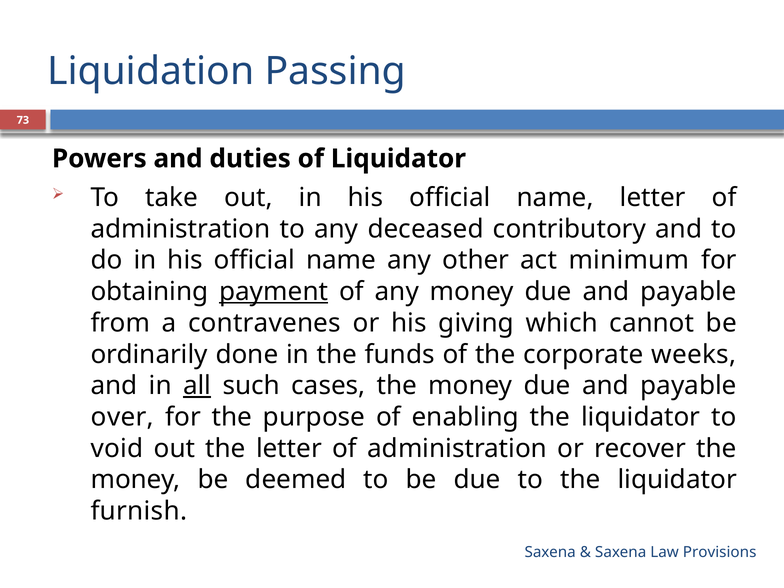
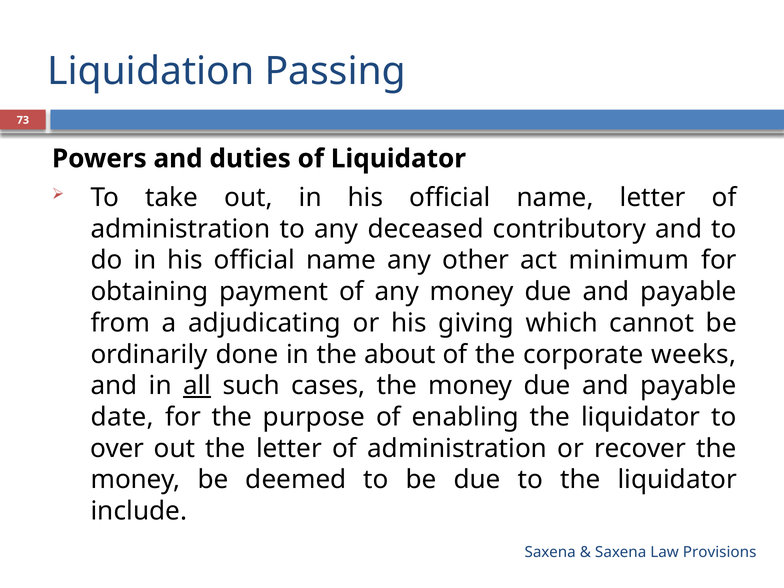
payment underline: present -> none
contravenes: contravenes -> adjudicating
funds: funds -> about
over: over -> date
void: void -> over
furnish: furnish -> include
